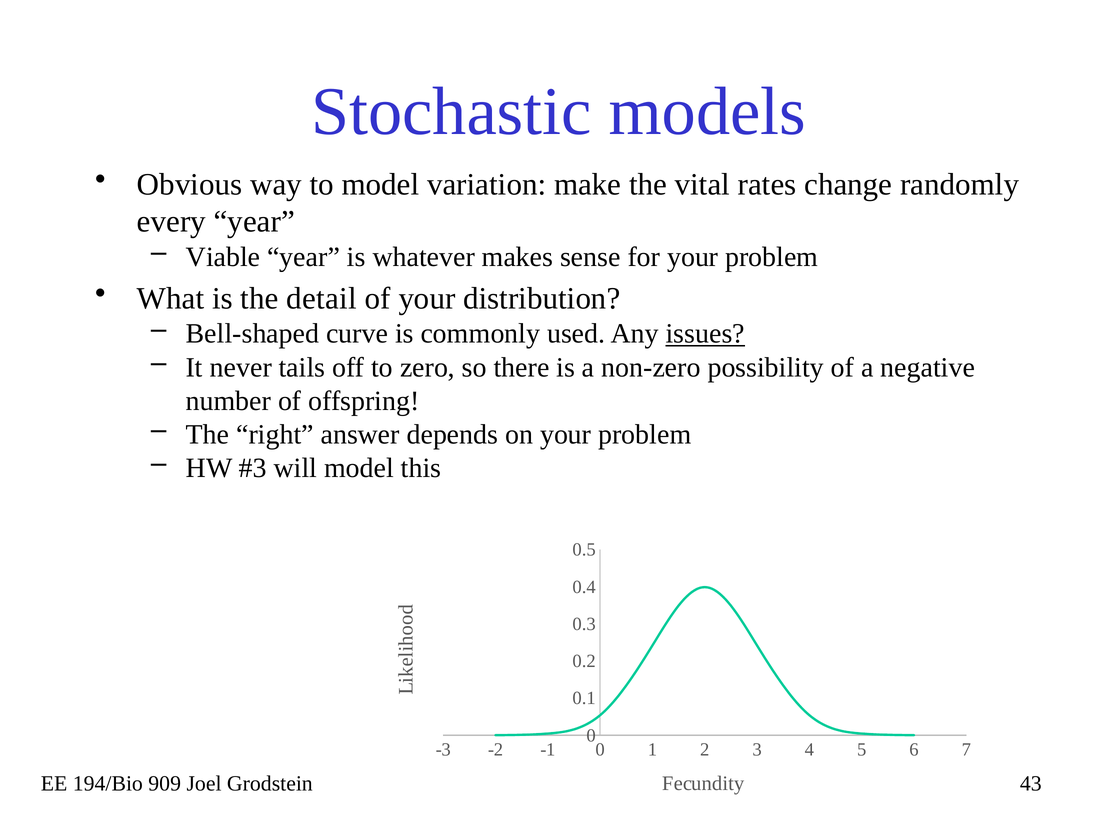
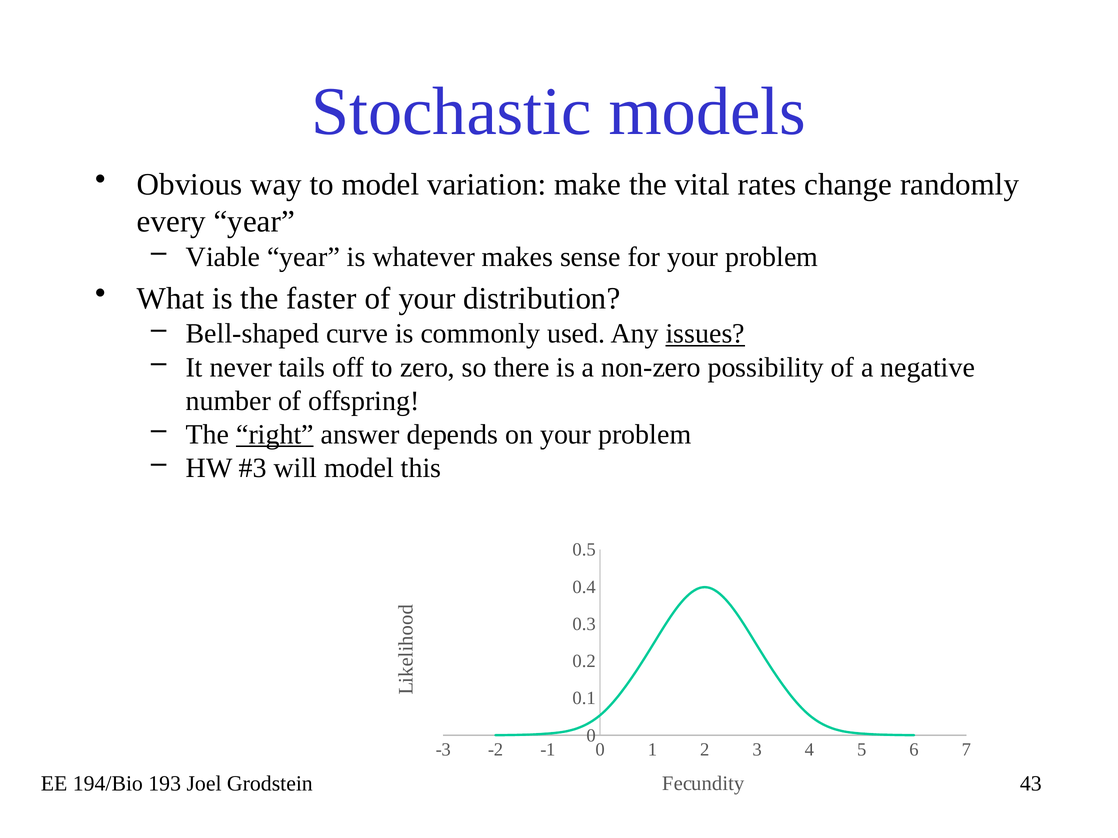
detail: detail -> faster
right underline: none -> present
909: 909 -> 193
